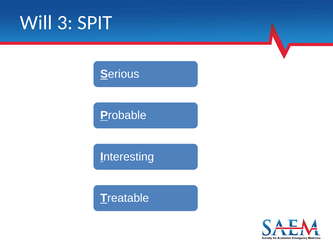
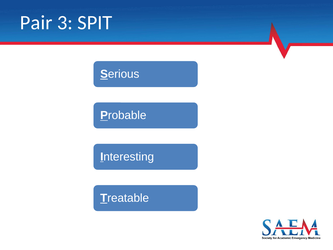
Will: Will -> Pair
